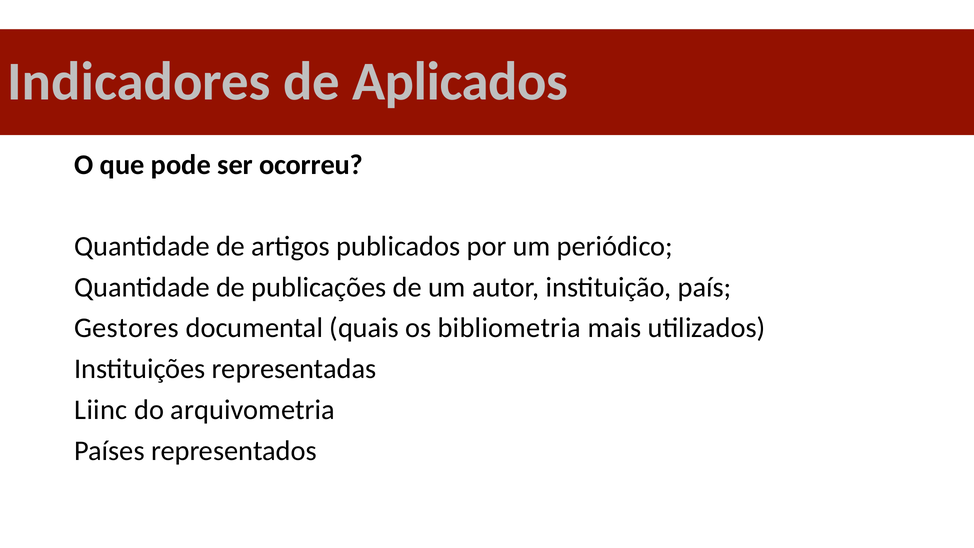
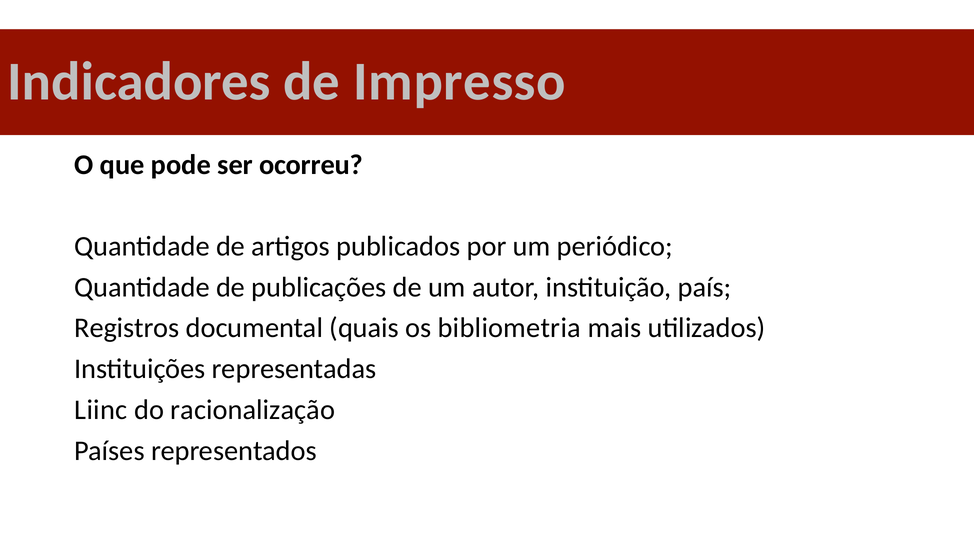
Aplicados: Aplicados -> Impresso
Gestores: Gestores -> Registros
arquivometria: arquivometria -> racionalização
